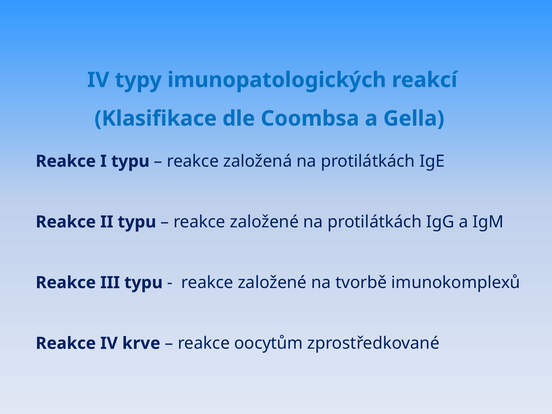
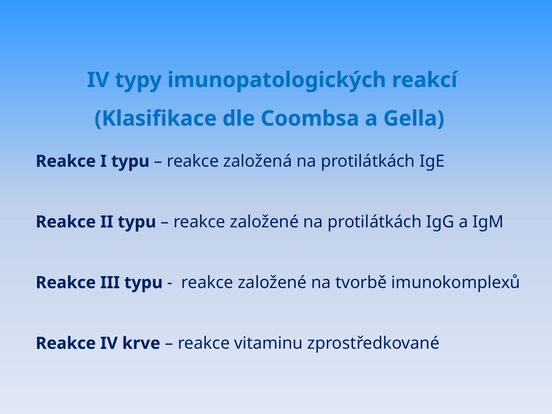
oocytům: oocytům -> vitaminu
